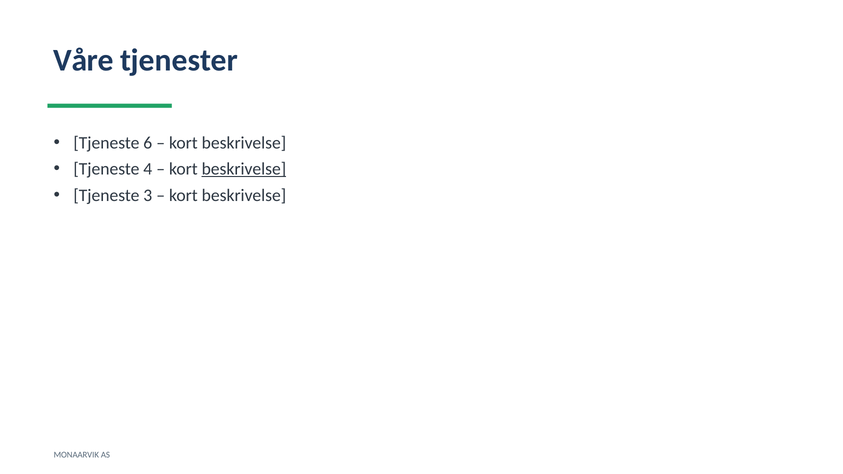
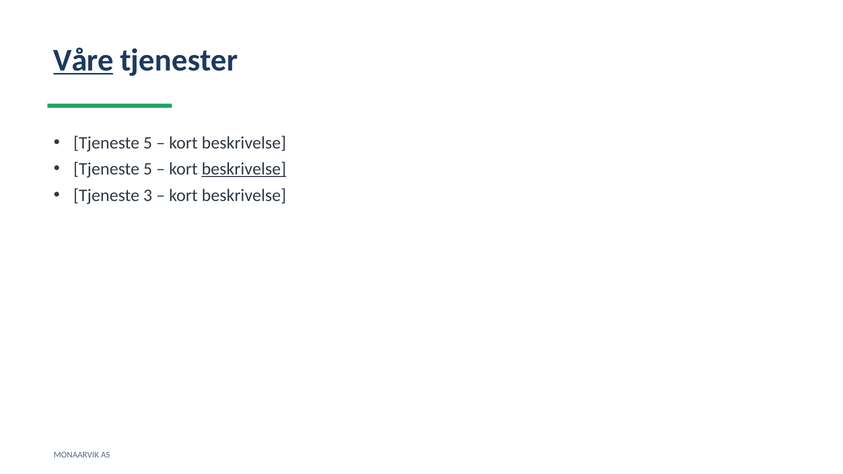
Våre underline: none -> present
6 at (148, 143): 6 -> 5
4 at (148, 169): 4 -> 5
